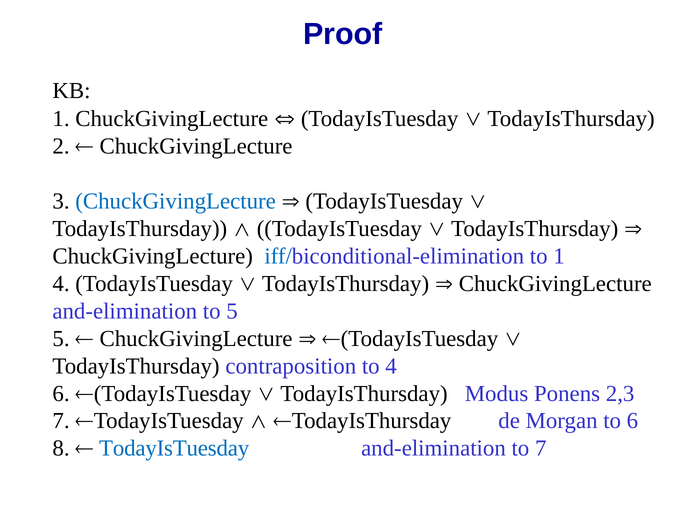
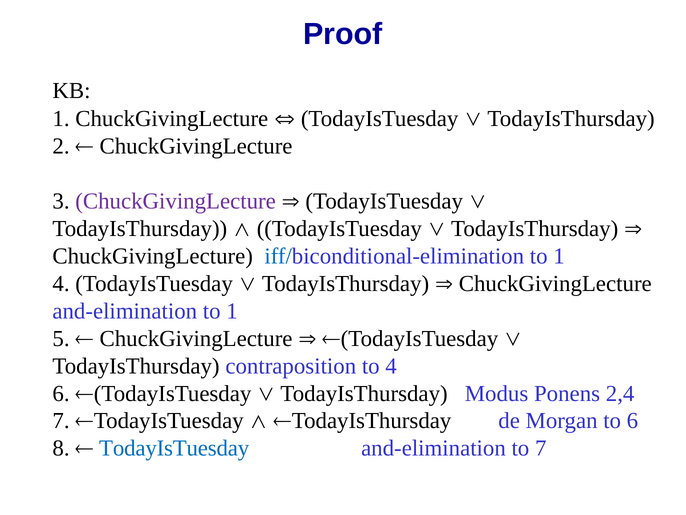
ChuckGivingLecture at (176, 201) colour: blue -> purple
and-elimination to 5: 5 -> 1
2,3: 2,3 -> 2,4
